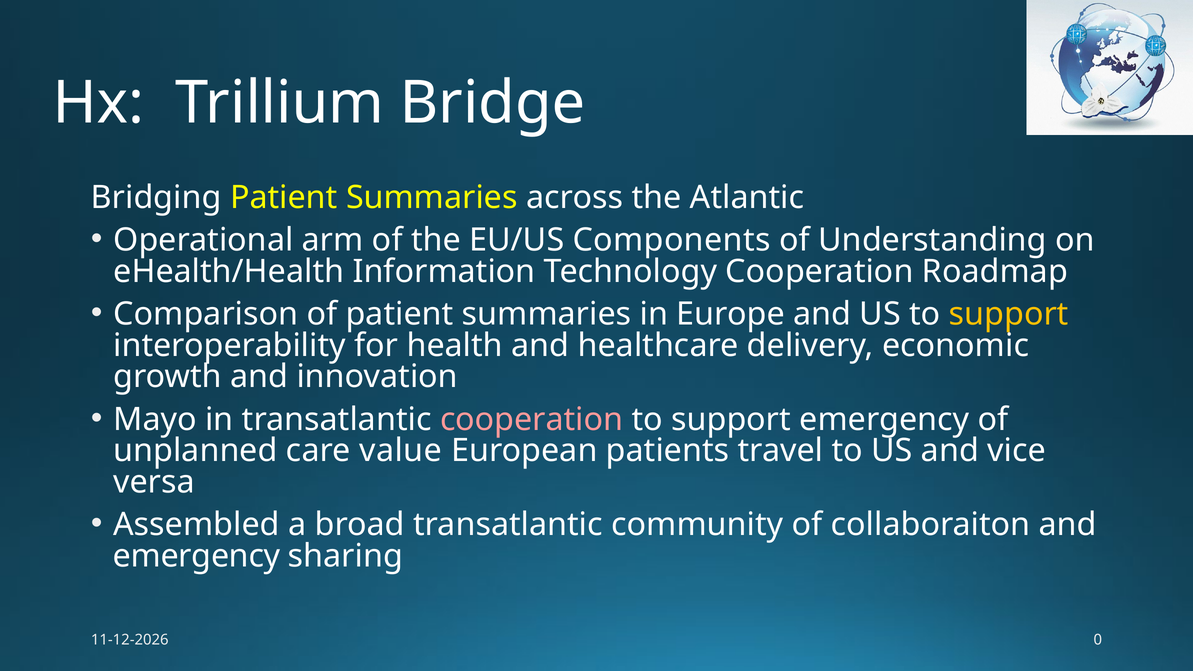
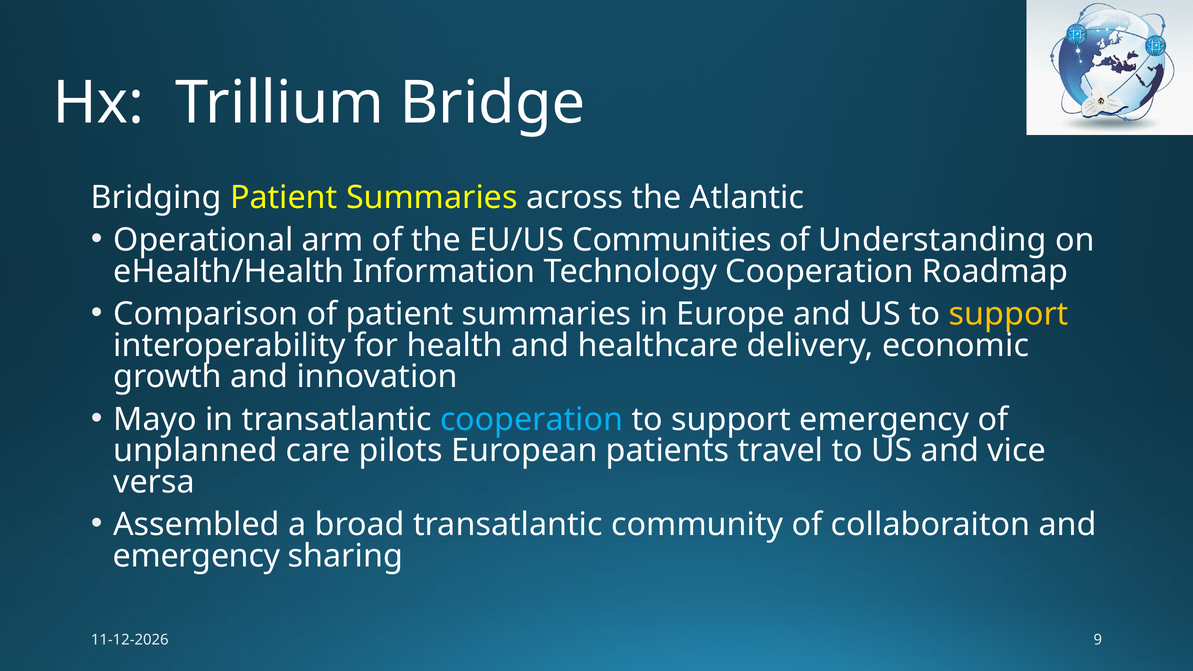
Components: Components -> Communities
cooperation at (532, 419) colour: pink -> light blue
value: value -> pilots
0: 0 -> 9
